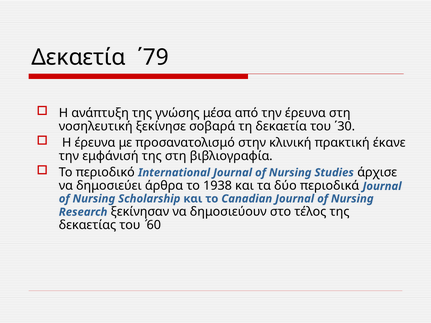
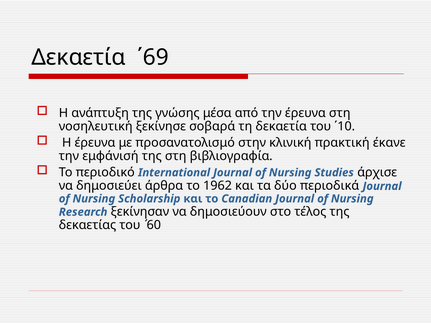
΄79: ΄79 -> ΄69
΄30: ΄30 -> ΄10
1938: 1938 -> 1962
